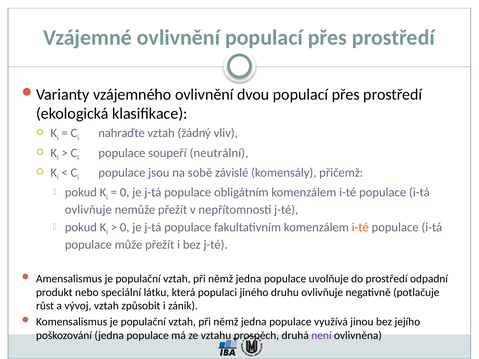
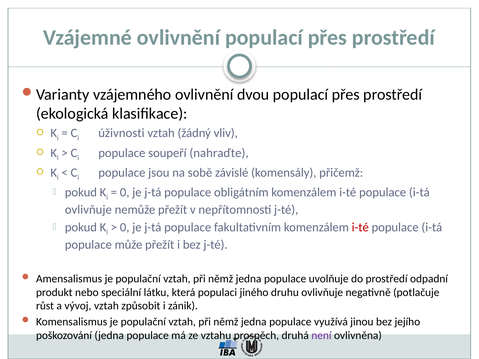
nahraďte: nahraďte -> úživnosti
neutrální: neutrální -> nahraďte
i-té at (360, 227) colour: orange -> red
